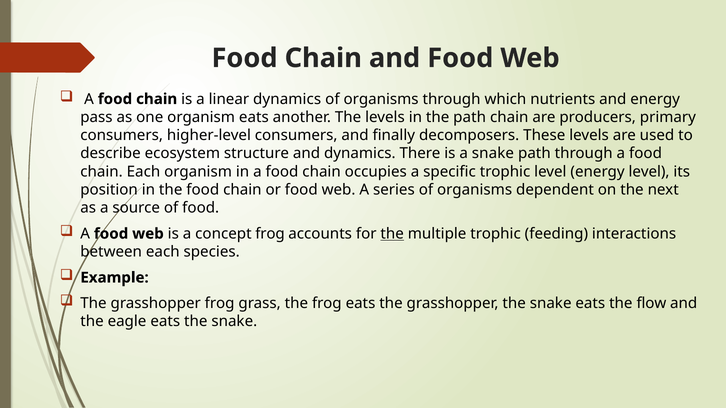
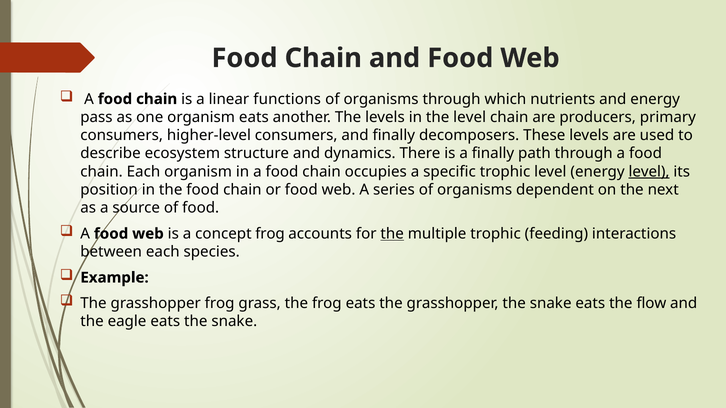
linear dynamics: dynamics -> functions
the path: path -> level
a snake: snake -> finally
level at (649, 172) underline: none -> present
